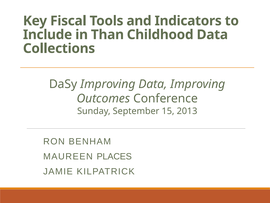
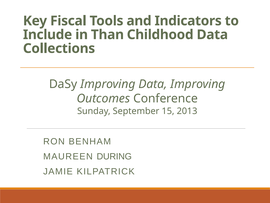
PLACES: PLACES -> DURING
